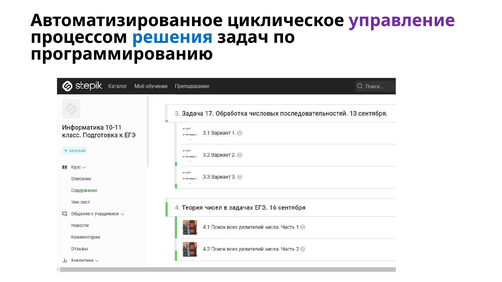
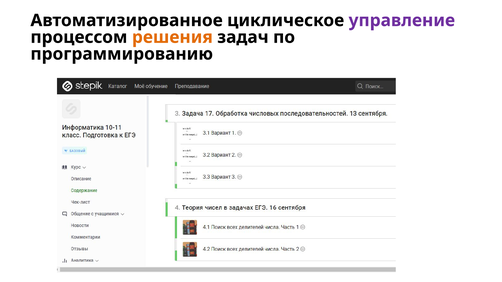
решения colour: blue -> orange
